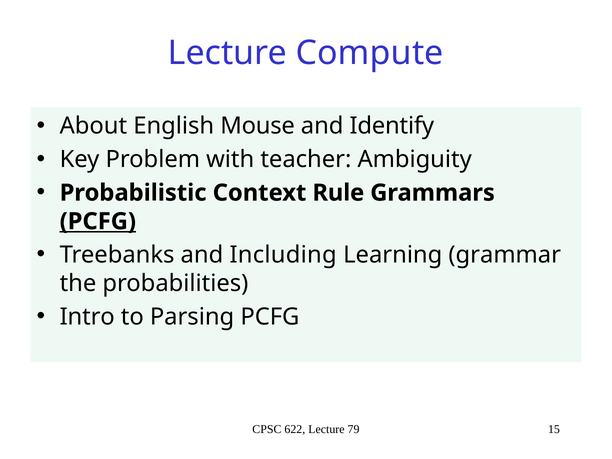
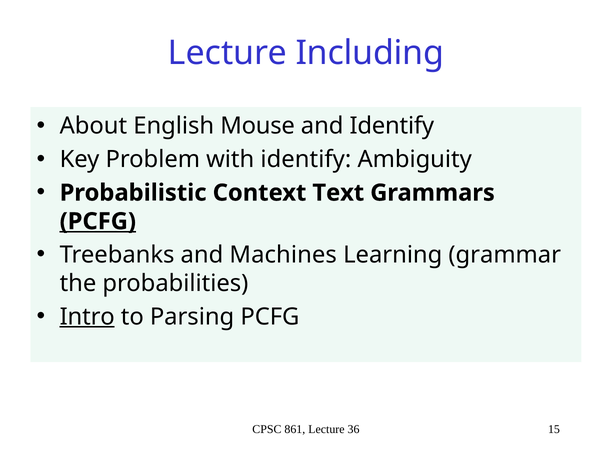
Compute: Compute -> Including
with teacher: teacher -> identify
Rule: Rule -> Text
Including: Including -> Machines
Intro underline: none -> present
622: 622 -> 861
79: 79 -> 36
